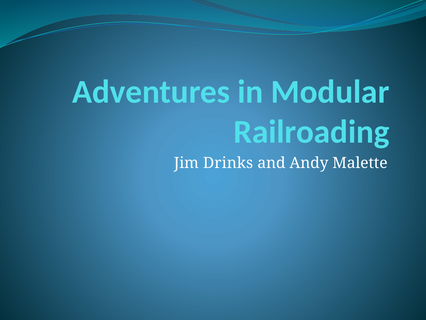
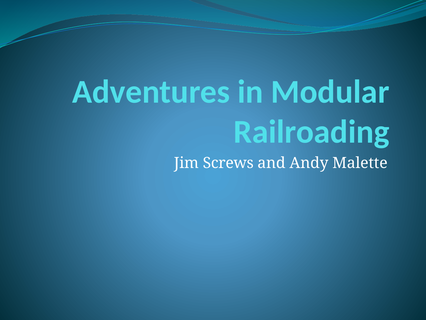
Drinks: Drinks -> Screws
